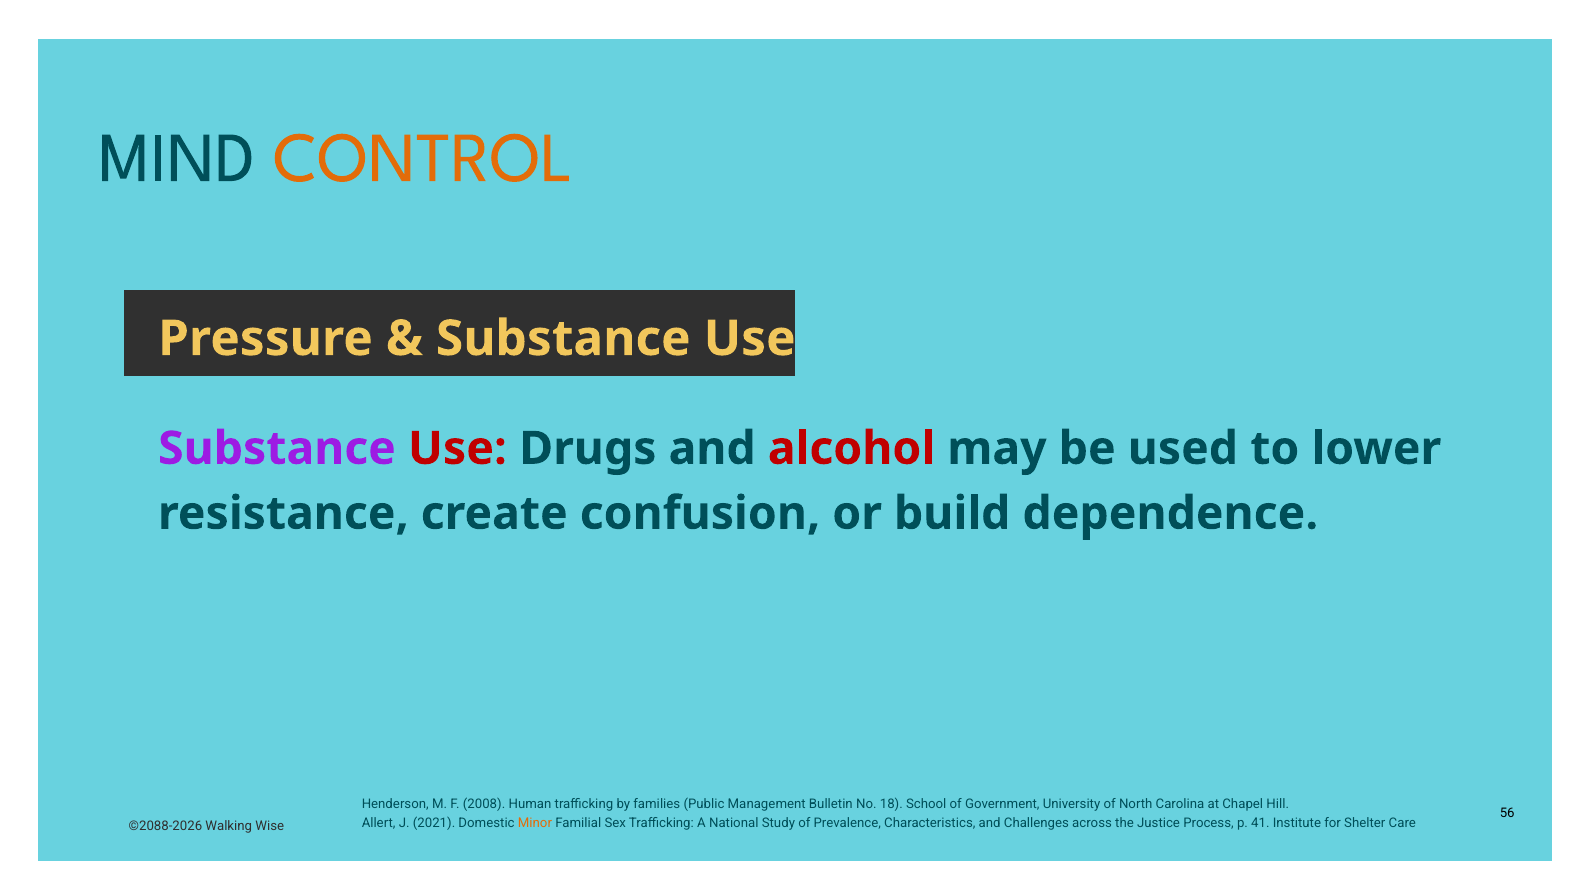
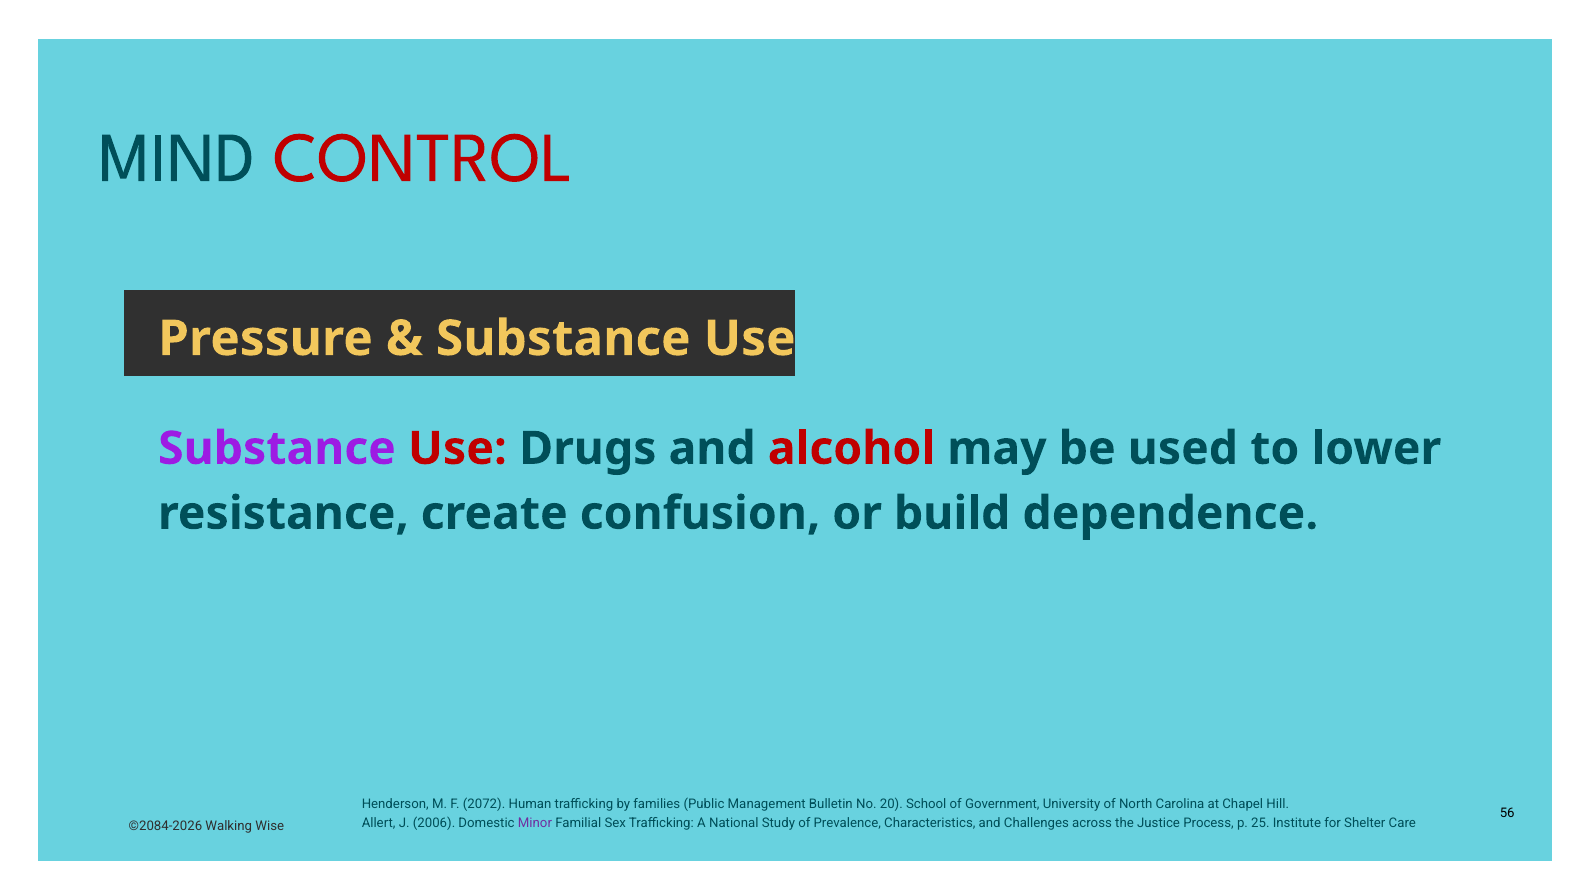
CONTROL colour: orange -> red
2008: 2008 -> 2072
18: 18 -> 20
2021: 2021 -> 2006
Minor colour: orange -> purple
41: 41 -> 25
©2088-2026: ©2088-2026 -> ©2084-2026
